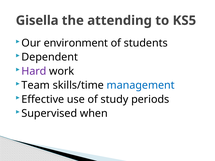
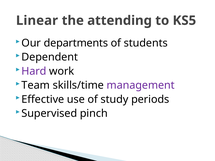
Gisella: Gisella -> Linear
environment: environment -> departments
management colour: blue -> purple
when: when -> pinch
